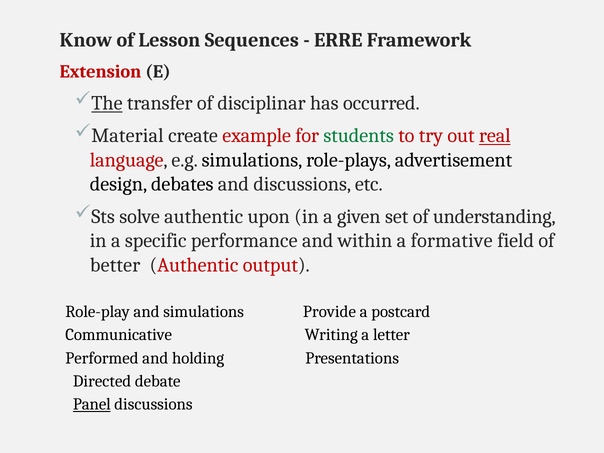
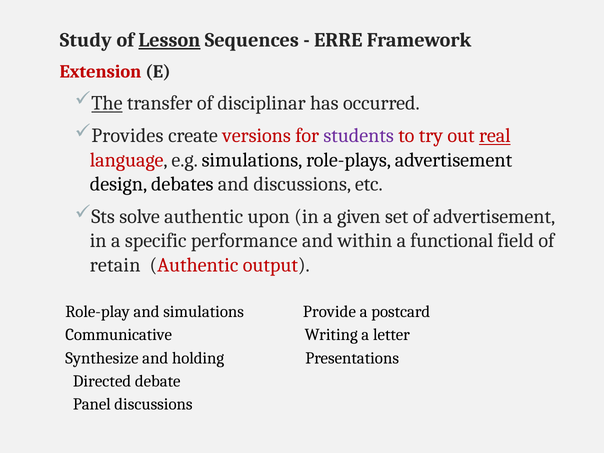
Know: Know -> Study
Lesson underline: none -> present
Material: Material -> Provides
example: example -> versions
students colour: green -> purple
of understanding: understanding -> advertisement
formative: formative -> functional
better: better -> retain
Performed: Performed -> Synthesize
Panel underline: present -> none
